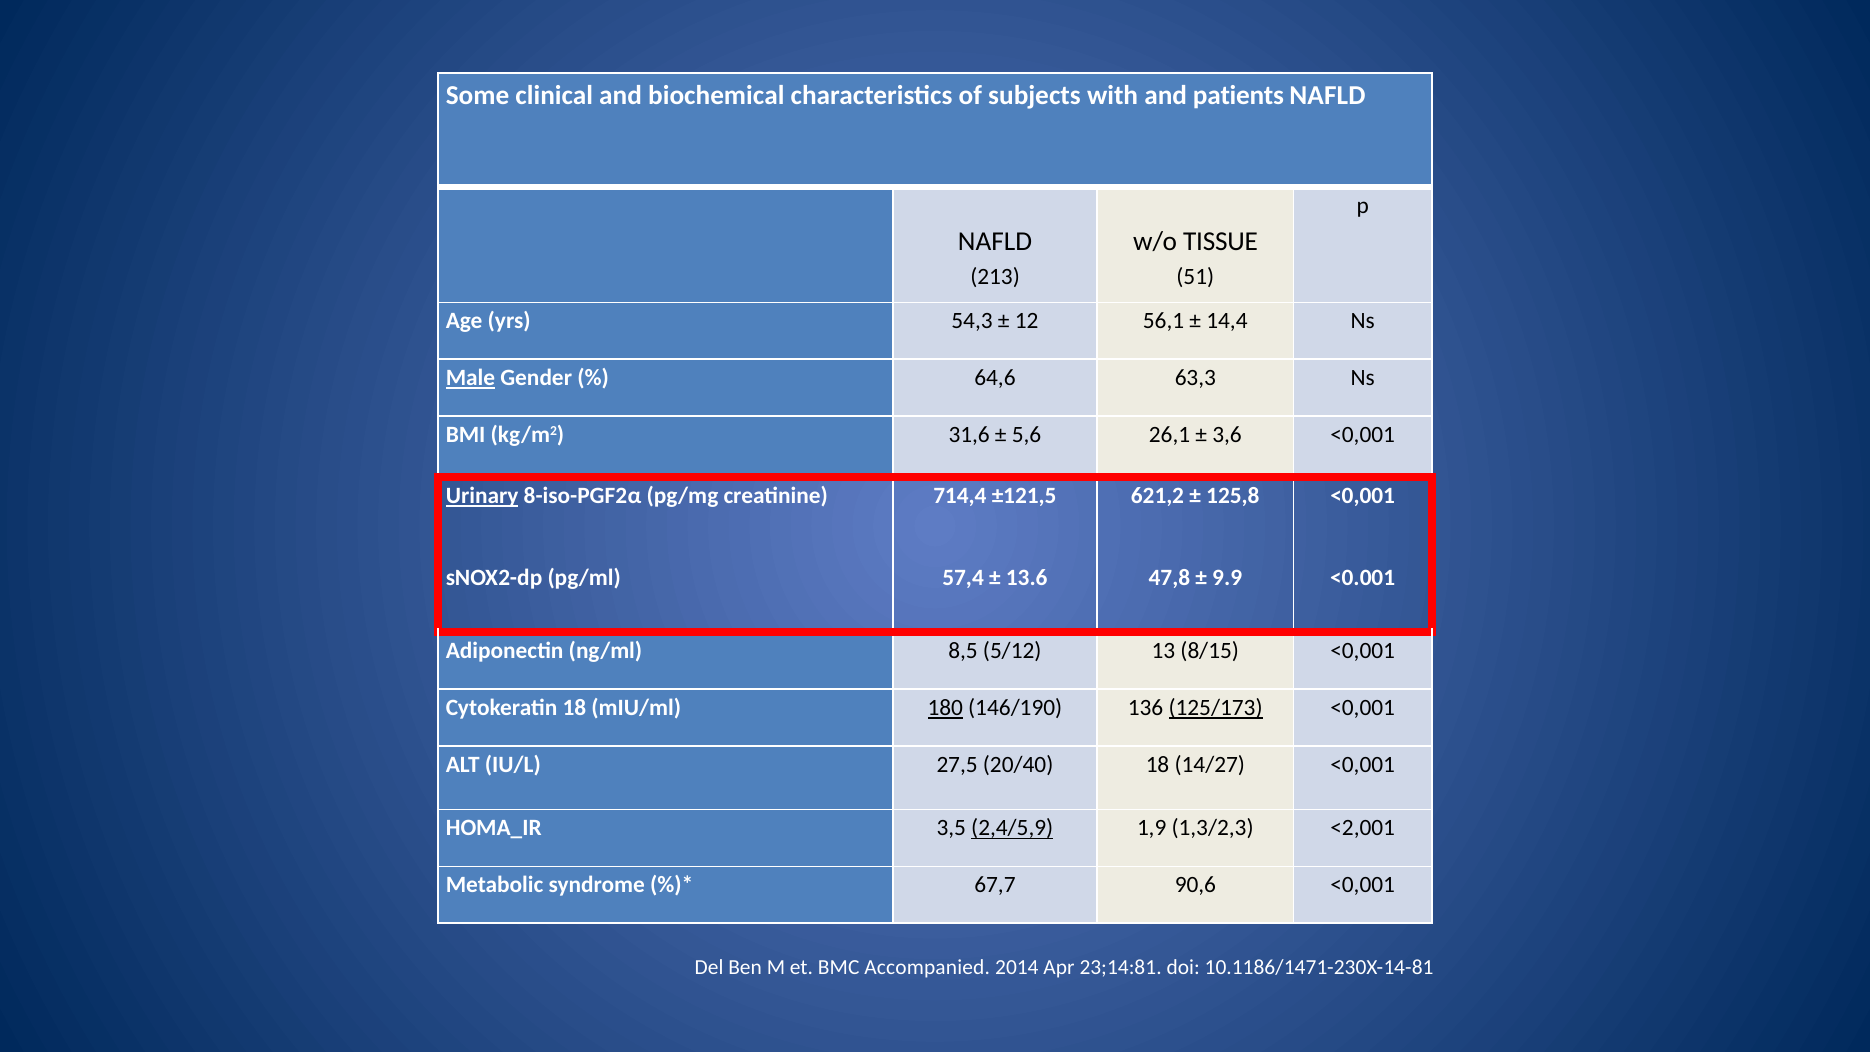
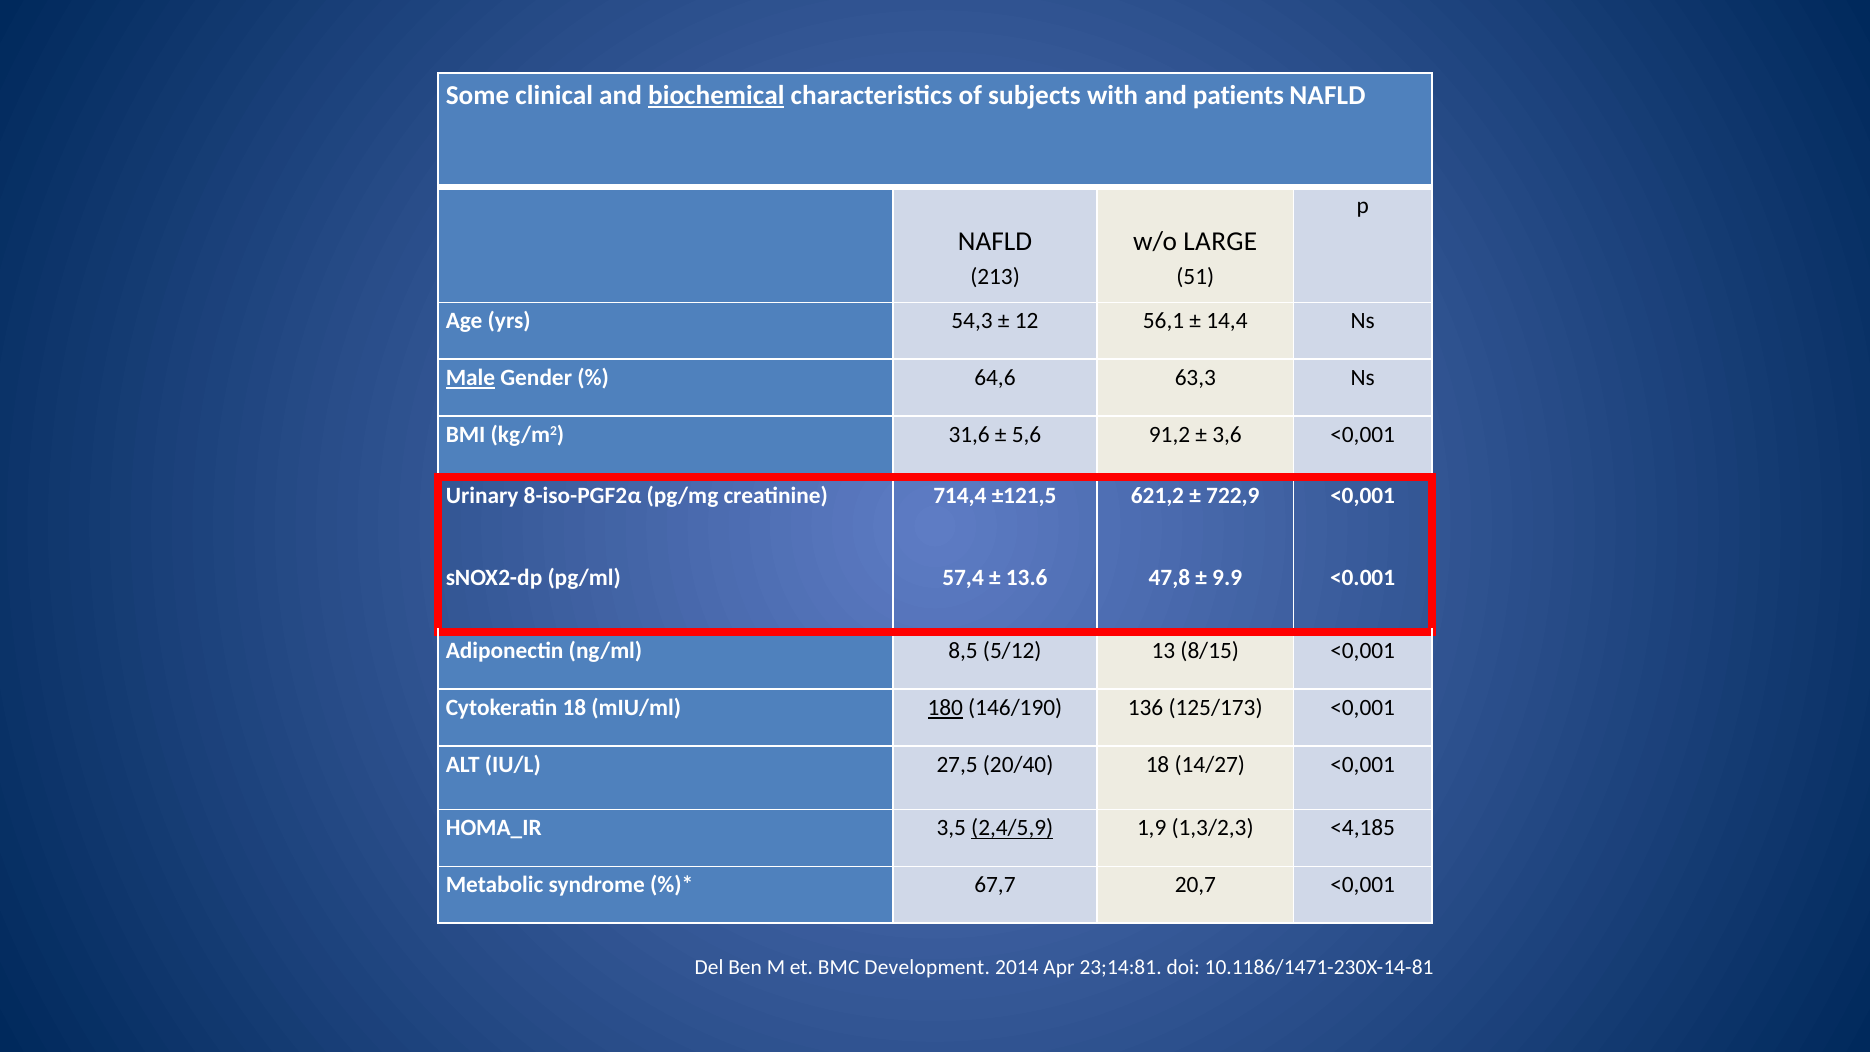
biochemical underline: none -> present
TISSUE: TISSUE -> LARGE
26,1: 26,1 -> 91,2
Urinary underline: present -> none
125,8: 125,8 -> 722,9
125/173 underline: present -> none
<2,001: <2,001 -> <4,185
90,6: 90,6 -> 20,7
Accompanied: Accompanied -> Development
